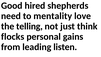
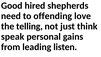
mentality: mentality -> offending
flocks: flocks -> speak
